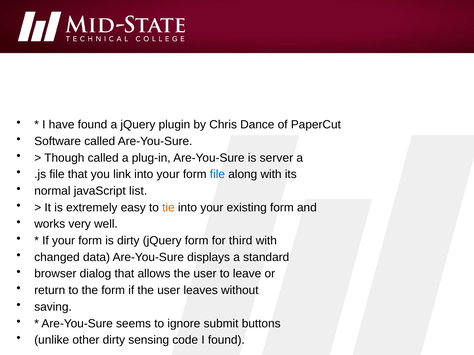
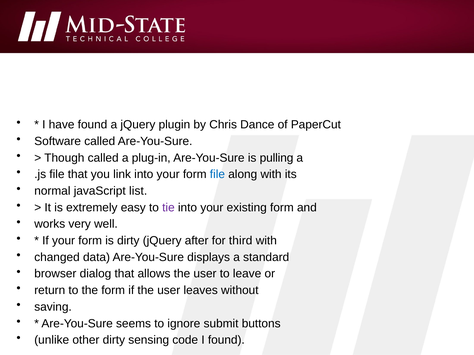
server: server -> pulling
tie colour: orange -> purple
jQuery form: form -> after
